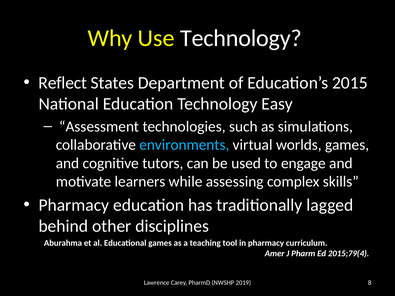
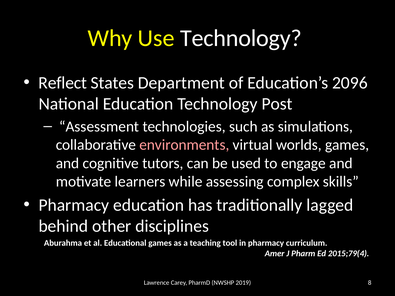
2015: 2015 -> 2096
Easy: Easy -> Post
environments colour: light blue -> pink
